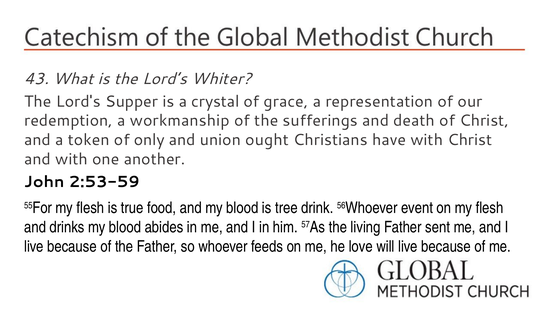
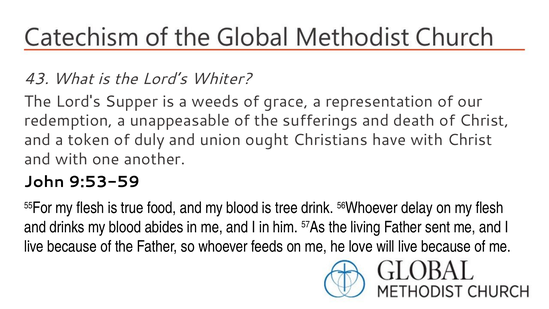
crystal: crystal -> weeds
workmanship: workmanship -> unappeasable
only: only -> duly
2:53-59: 2:53-59 -> 9:53-59
event: event -> delay
